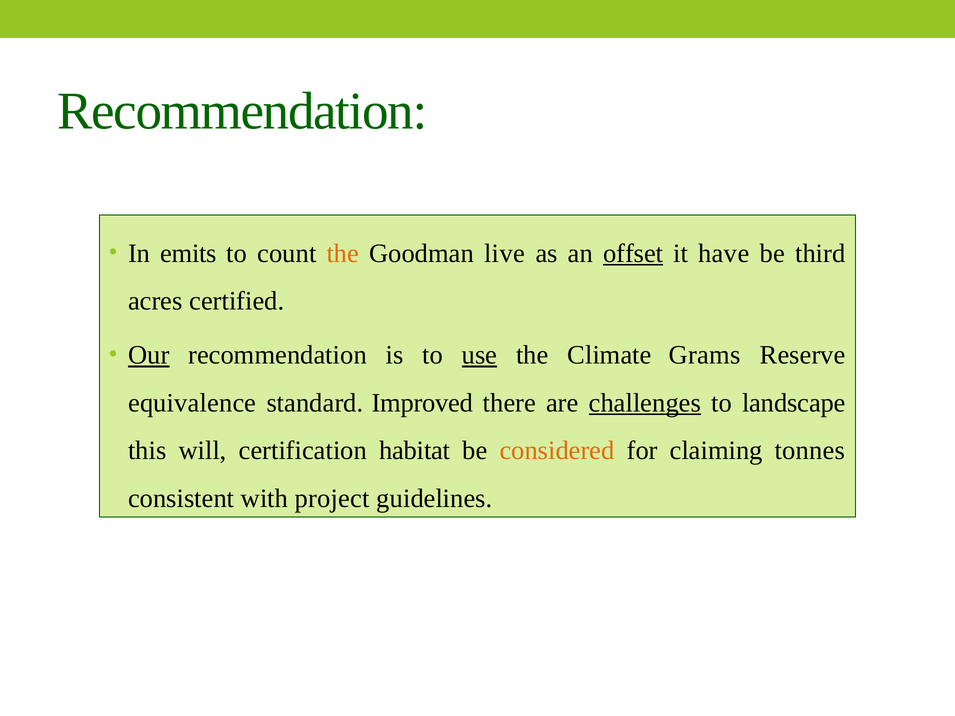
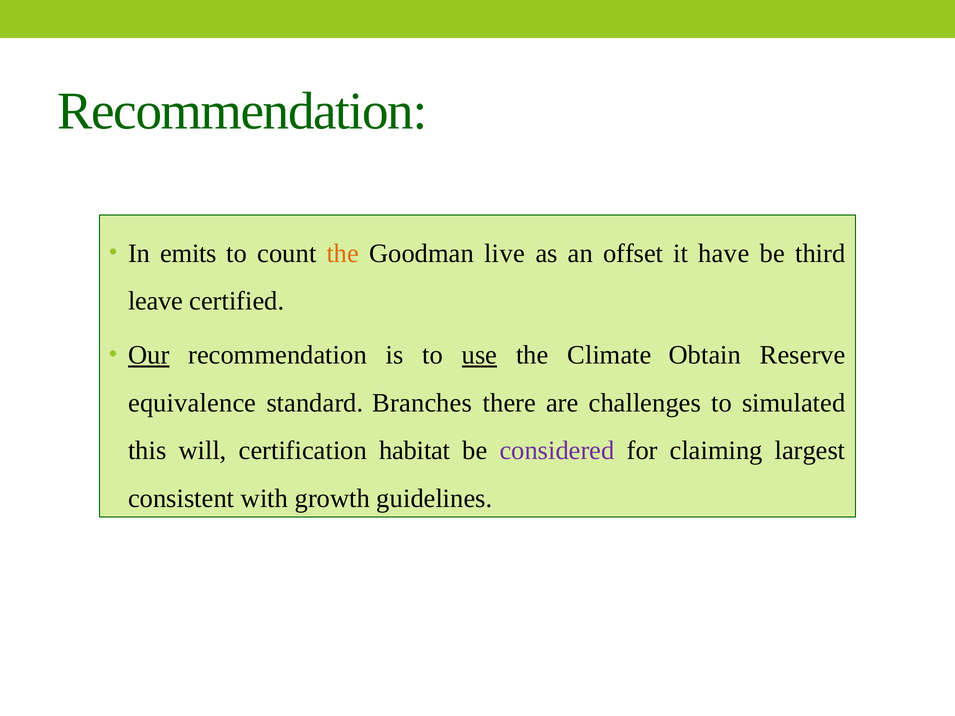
offset underline: present -> none
acres: acres -> leave
Grams: Grams -> Obtain
Improved: Improved -> Branches
challenges underline: present -> none
landscape: landscape -> simulated
considered colour: orange -> purple
tonnes: tonnes -> largest
project: project -> growth
